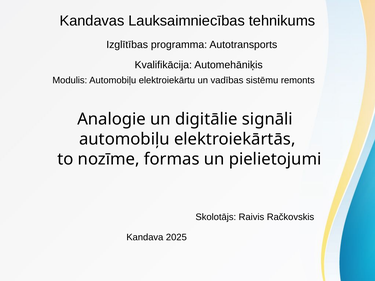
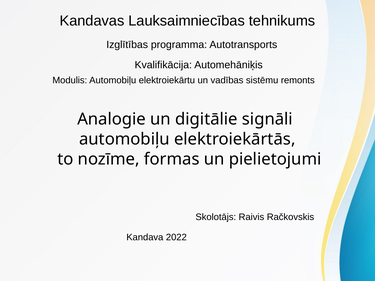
2025: 2025 -> 2022
